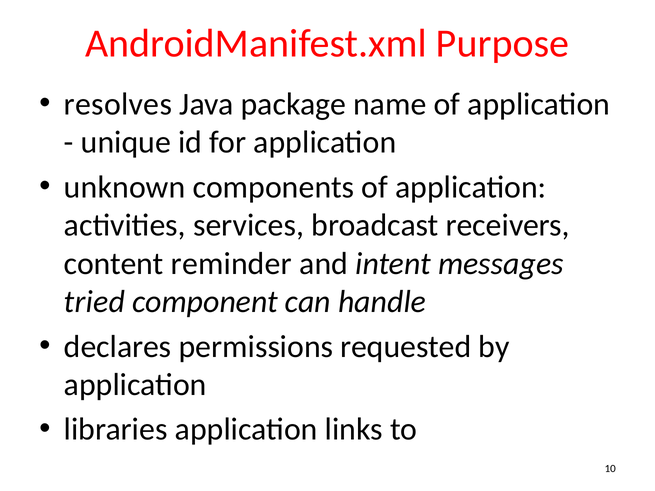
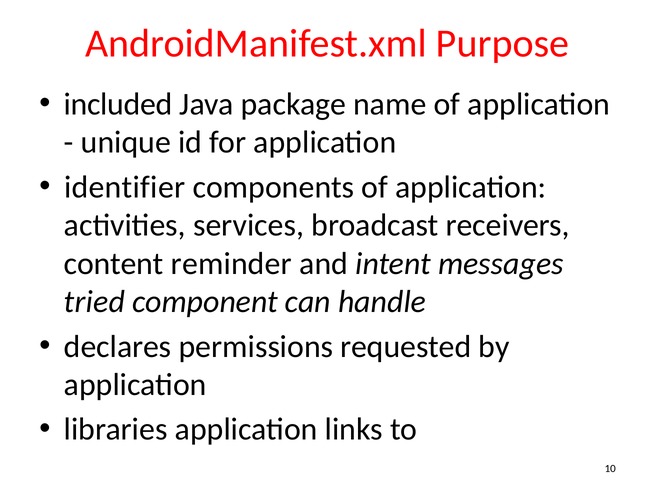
resolves: resolves -> included
unknown: unknown -> identifier
